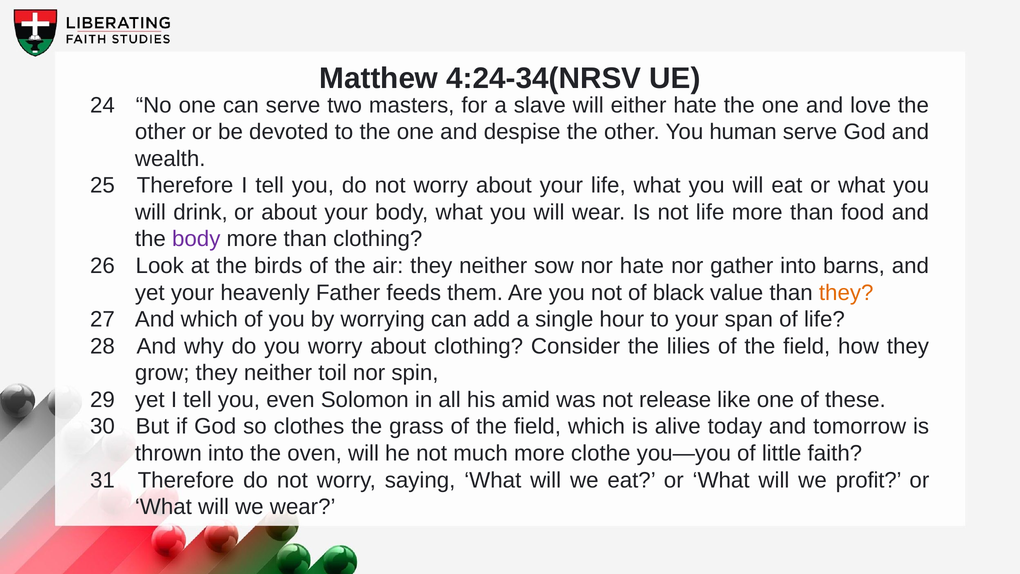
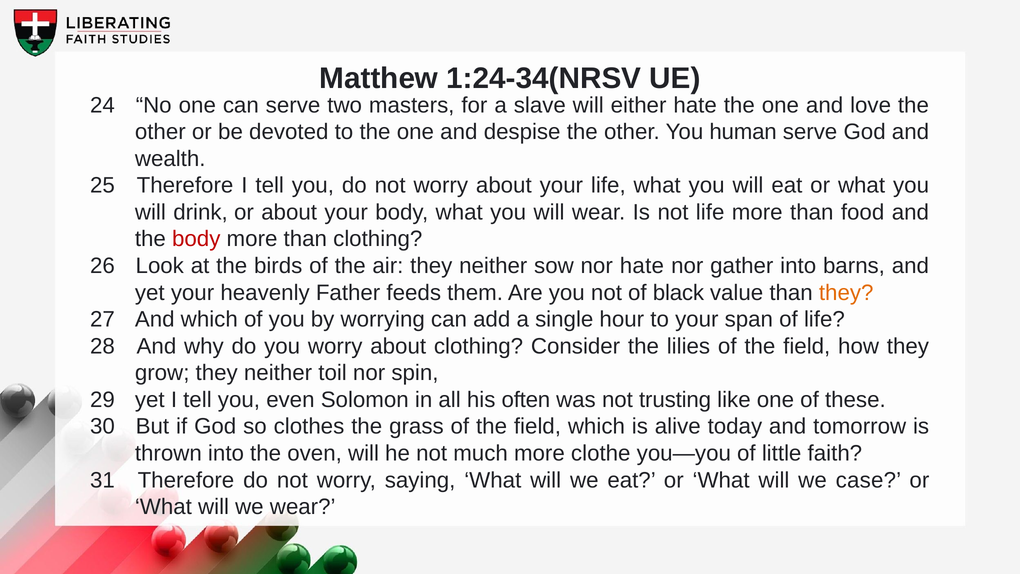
4:24-34(NRSV: 4:24-34(NRSV -> 1:24-34(NRSV
body at (196, 239) colour: purple -> red
amid: amid -> often
release: release -> trusting
profit: profit -> case
